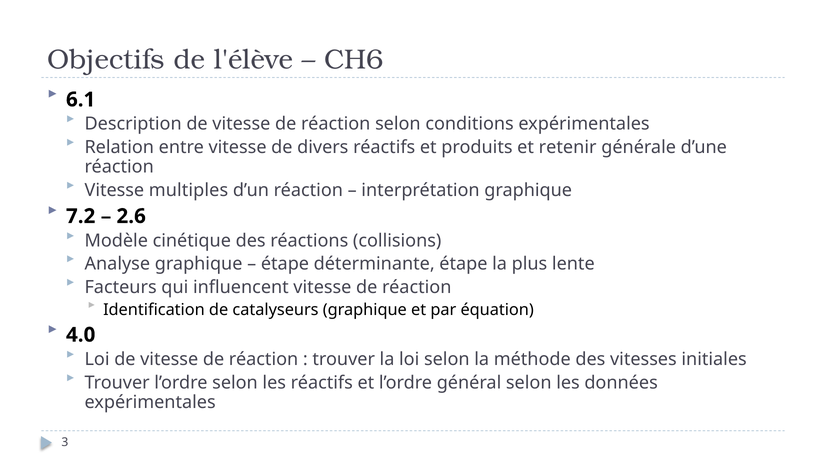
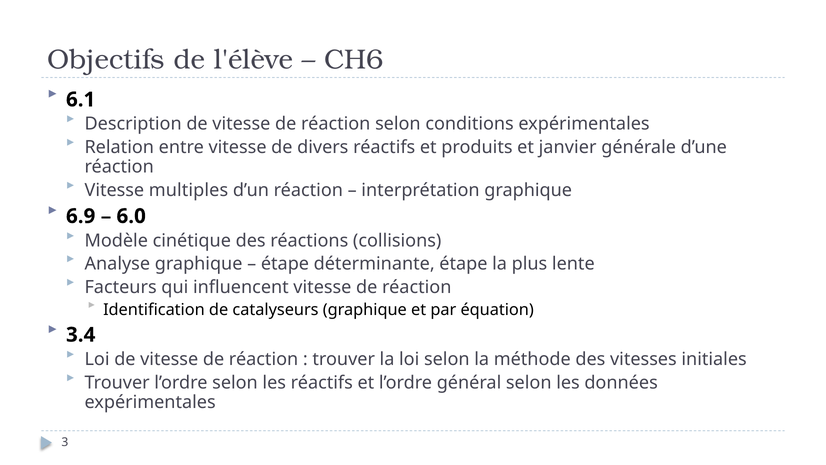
retenir: retenir -> janvier
7.2: 7.2 -> 6.9
2.6: 2.6 -> 6.0
4.0: 4.0 -> 3.4
